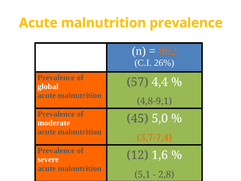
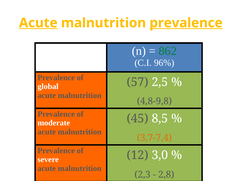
Acute at (38, 23) underline: none -> present
prevalence at (186, 23) underline: none -> present
862 colour: orange -> green
26%: 26% -> 96%
4,4: 4,4 -> 2,5
4,8-9,1: 4,8-9,1 -> 4,8-9,8
5,0: 5,0 -> 8,5
1,6: 1,6 -> 3,0
5,1: 5,1 -> 2,3
